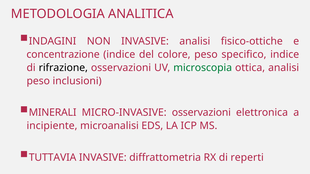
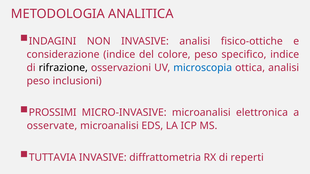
concentrazione: concentrazione -> considerazione
microscopia colour: green -> blue
MINERALI: MINERALI -> PROSSIMI
MICRO-INVASIVE osservazioni: osservazioni -> microanalisi
incipiente: incipiente -> osservate
